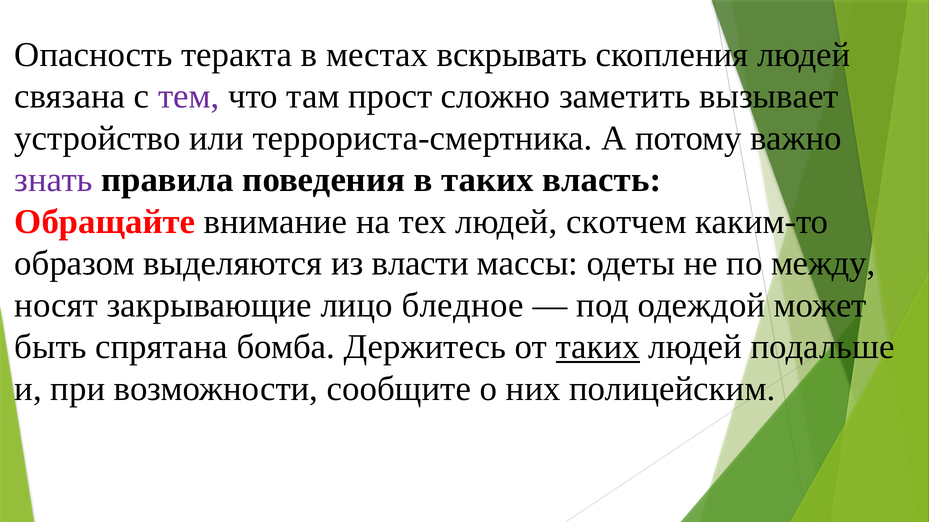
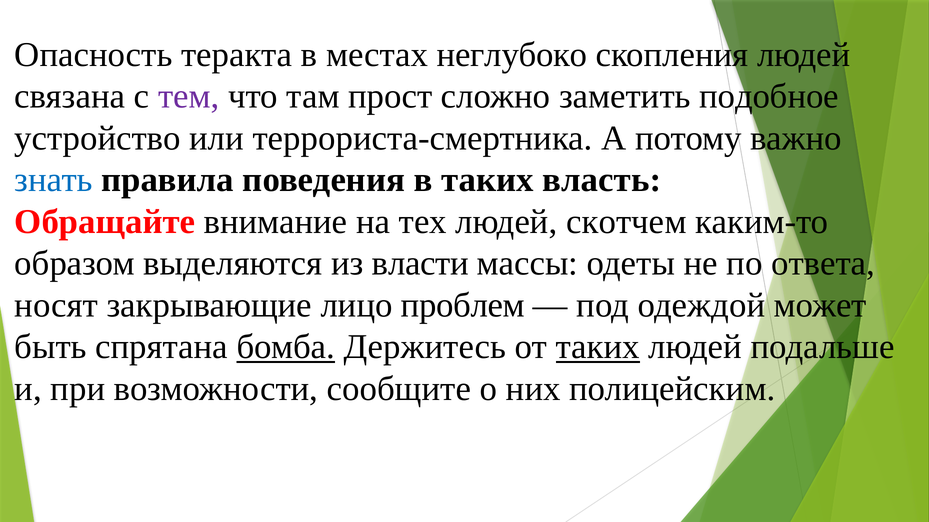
вскрывать: вскрывать -> неглубоко
вызывает: вызывает -> подобное
знать colour: purple -> blue
между: между -> ответа
бледное: бледное -> проблем
бомба underline: none -> present
